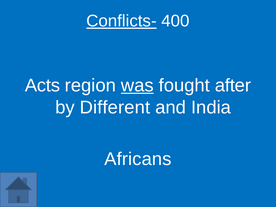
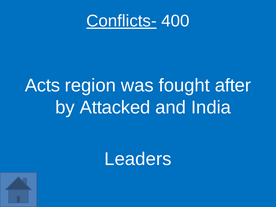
was underline: present -> none
Different: Different -> Attacked
Africans: Africans -> Leaders
